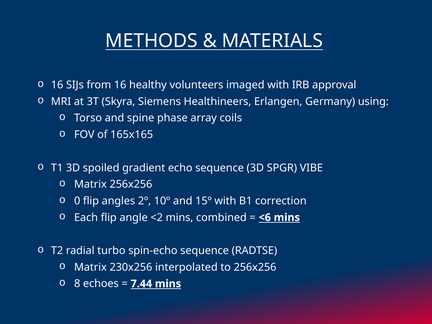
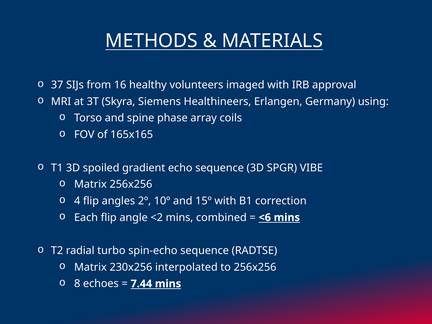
16 at (57, 85): 16 -> 37
0: 0 -> 4
